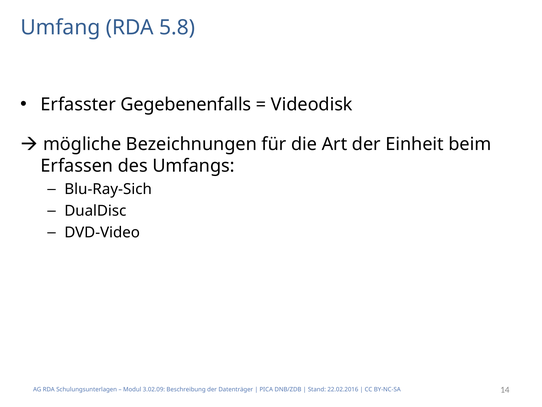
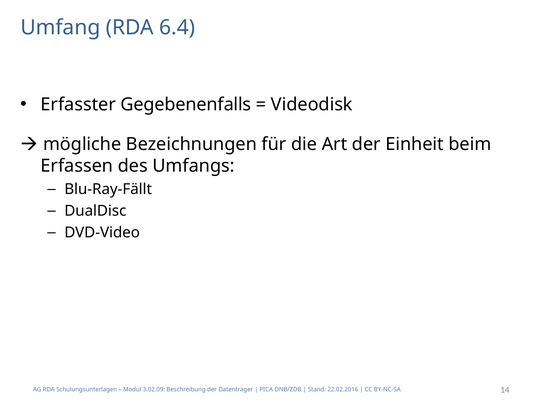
5.8: 5.8 -> 6.4
Blu-Ray-Sich: Blu-Ray-Sich -> Blu-Ray-Fällt
